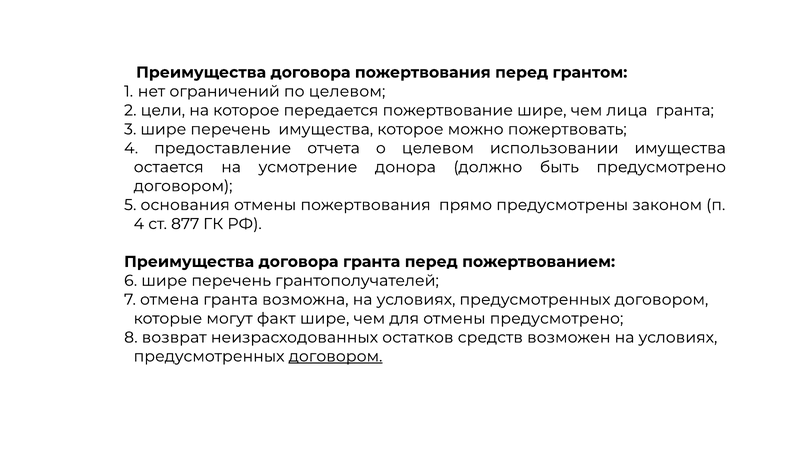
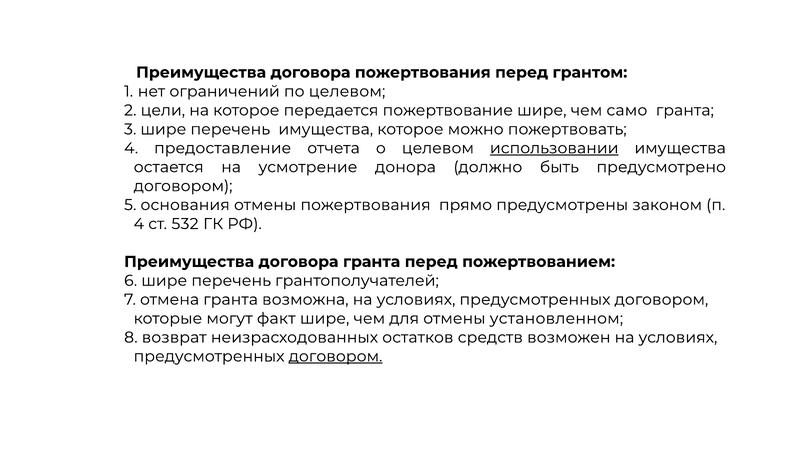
лица: лица -> само
использовании underline: none -> present
877: 877 -> 532
отмены предусмотрено: предусмотрено -> установленном
